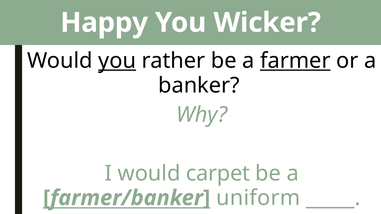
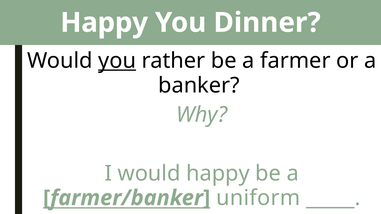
Wicker: Wicker -> Dinner
farmer underline: present -> none
would carpet: carpet -> happy
